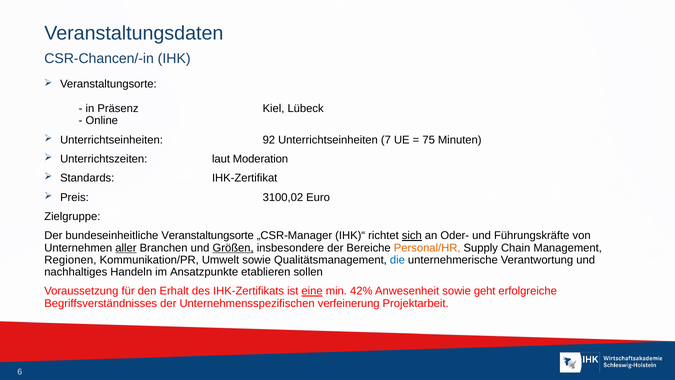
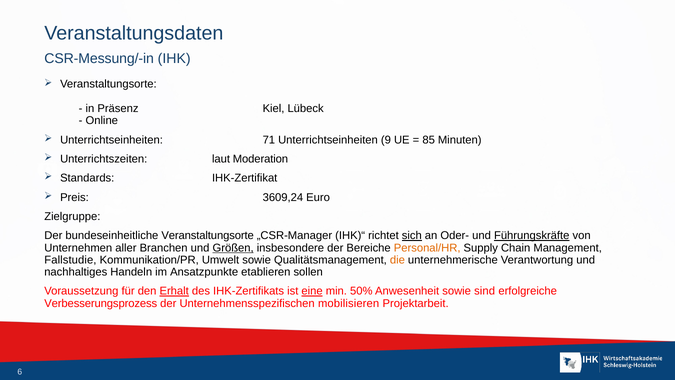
CSR-Chancen/-in: CSR-Chancen/-in -> CSR-Messung/-in
92: 92 -> 71
7: 7 -> 9
75: 75 -> 85
3100,02: 3100,02 -> 3609,24
Führungskräfte underline: none -> present
aller underline: present -> none
Regionen: Regionen -> Fallstudie
die colour: blue -> orange
Erhalt underline: none -> present
42%: 42% -> 50%
geht: geht -> sind
Begriffsverständnisses: Begriffsverständnisses -> Verbesserungsprozess
verfeinerung: verfeinerung -> mobilisieren
